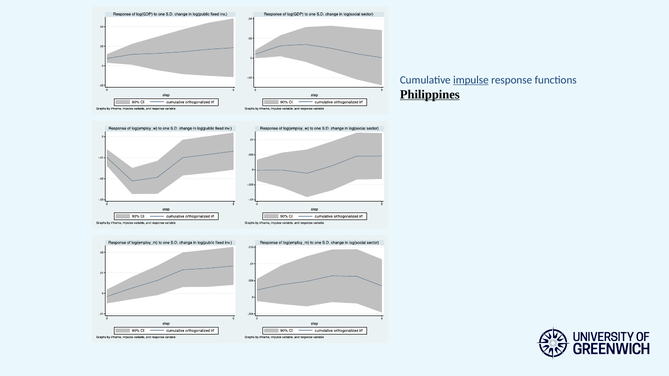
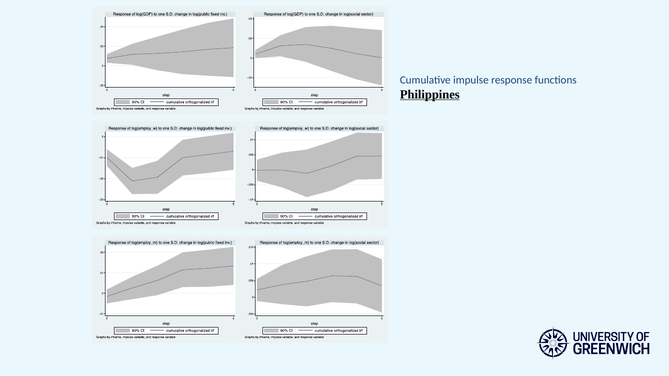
impulse underline: present -> none
